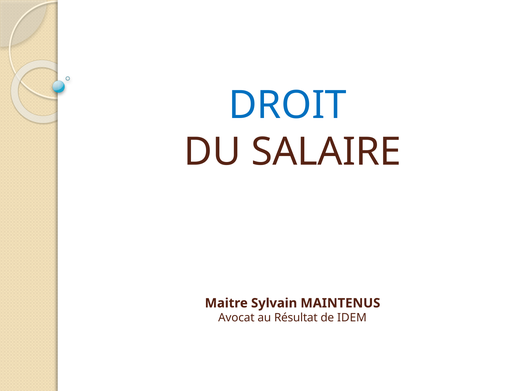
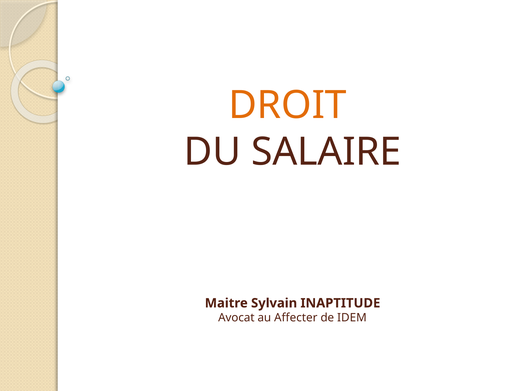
DROIT colour: blue -> orange
MAINTENUS: MAINTENUS -> INAPTITUDE
Résultat: Résultat -> Affecter
